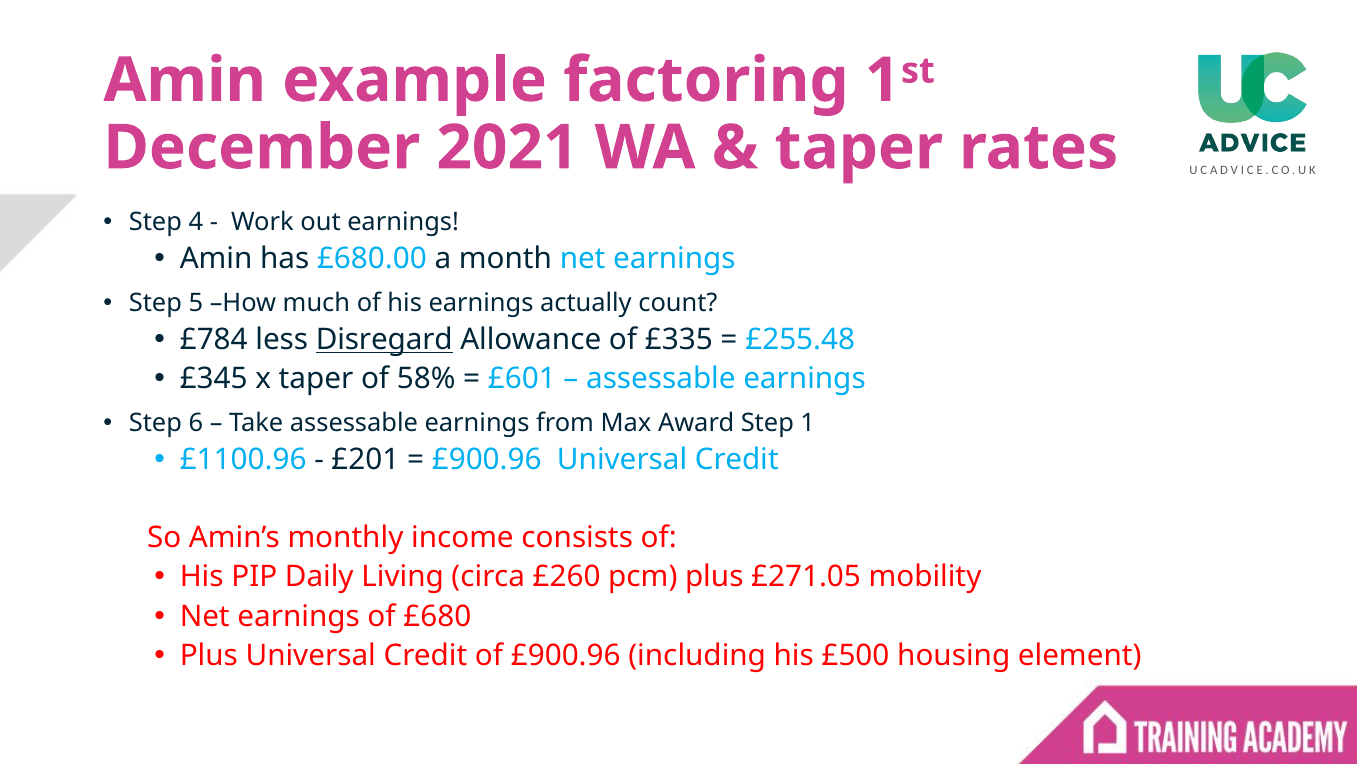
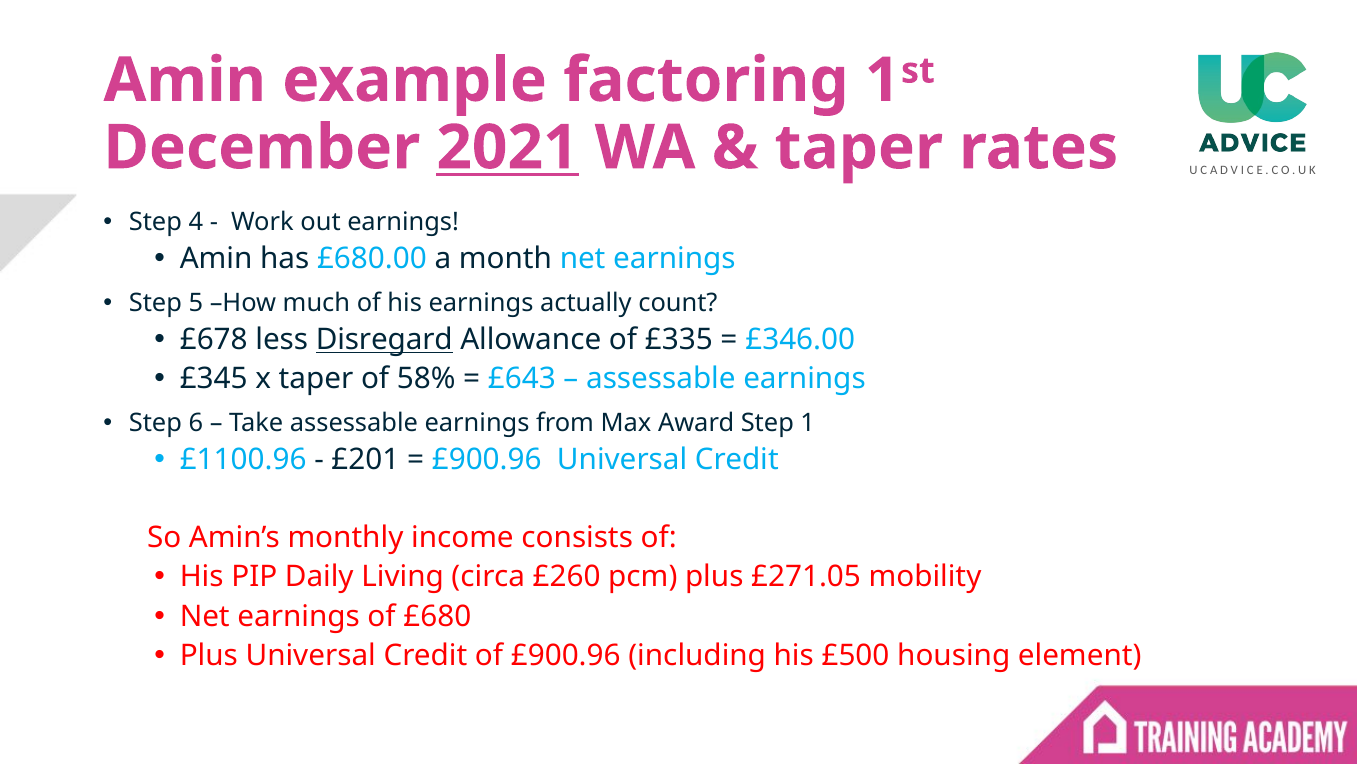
2021 underline: none -> present
£784: £784 -> £678
£255.48: £255.48 -> £346.00
£601: £601 -> £643
